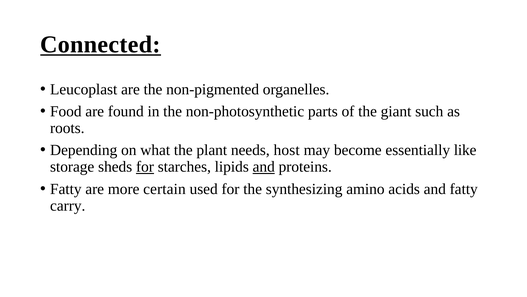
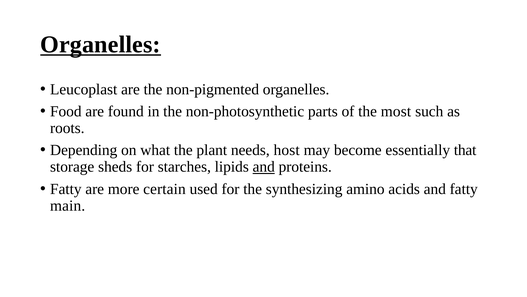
Connected at (100, 44): Connected -> Organelles
giant: giant -> most
like: like -> that
for at (145, 167) underline: present -> none
carry: carry -> main
